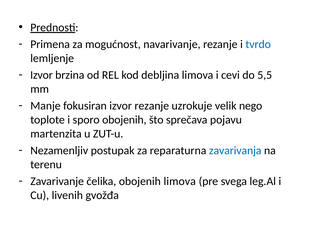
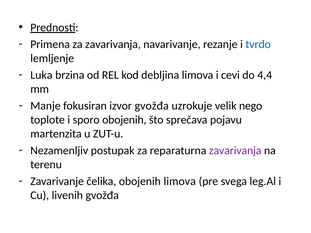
za mogućnost: mogućnost -> zavarivanja
Izvor at (42, 75): Izvor -> Luka
5,5: 5,5 -> 4,4
izvor rezanje: rezanje -> gvožđa
zavarivanja at (235, 151) colour: blue -> purple
